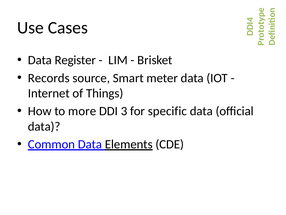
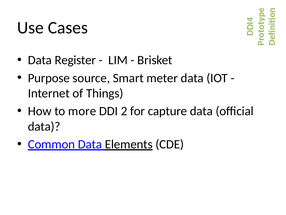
Records: Records -> Purpose
3: 3 -> 2
specific: specific -> capture
